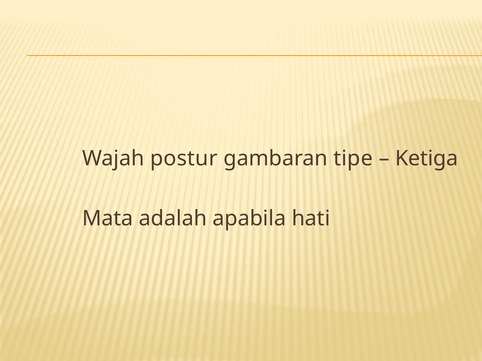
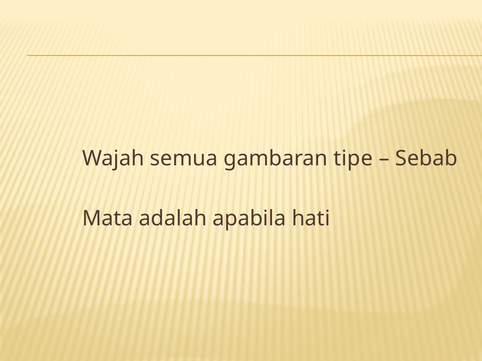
postur: postur -> semua
Ketiga: Ketiga -> Sebab
